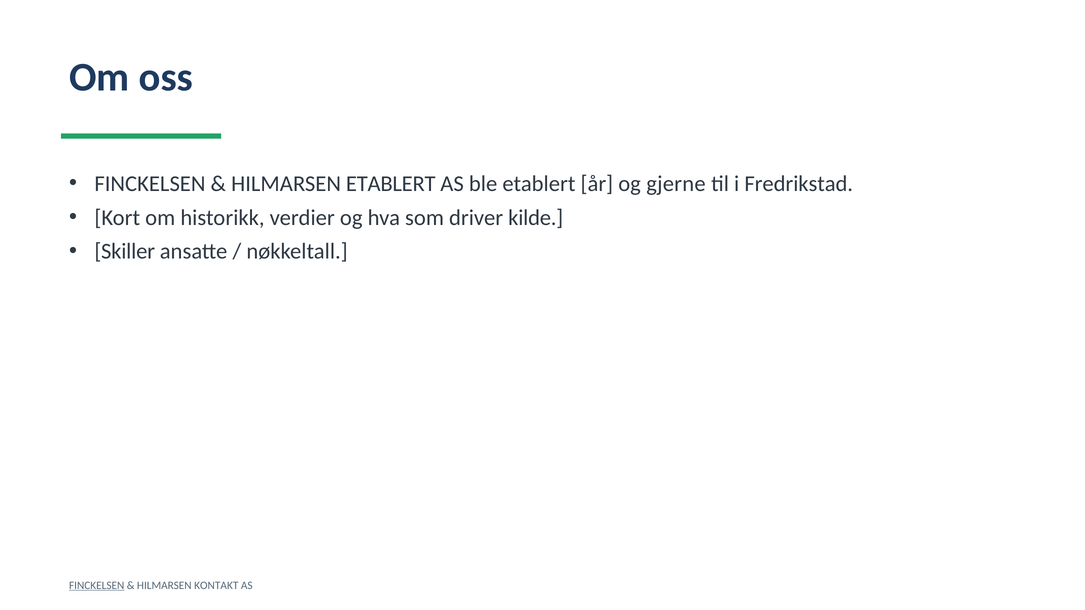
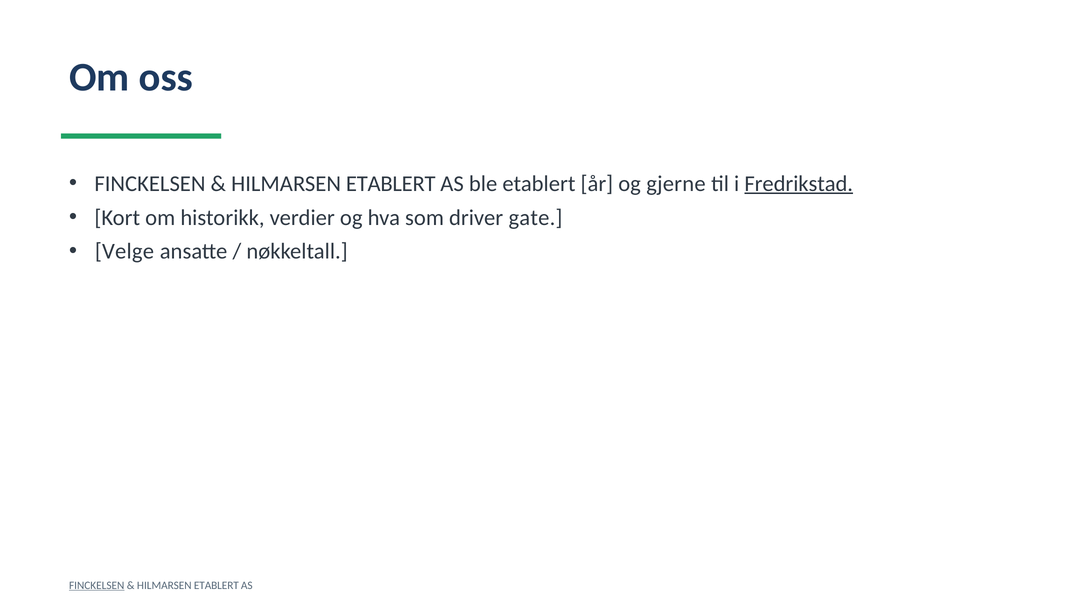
Fredrikstad underline: none -> present
kilde: kilde -> gate
Skiller: Skiller -> Velge
KONTAKT at (216, 586): KONTAKT -> ETABLERT
